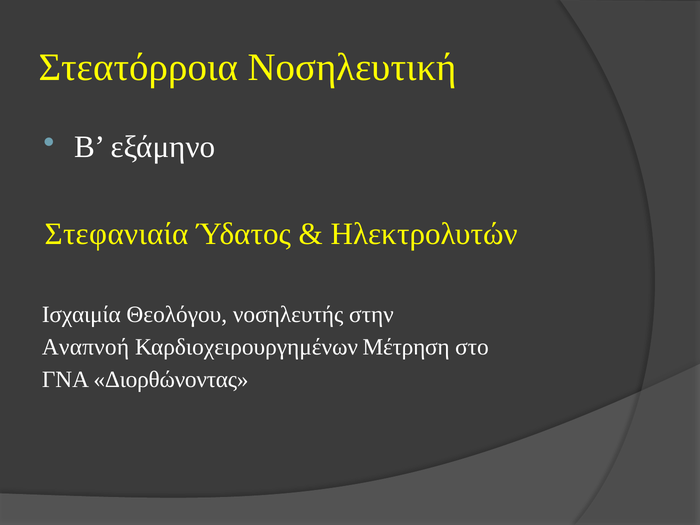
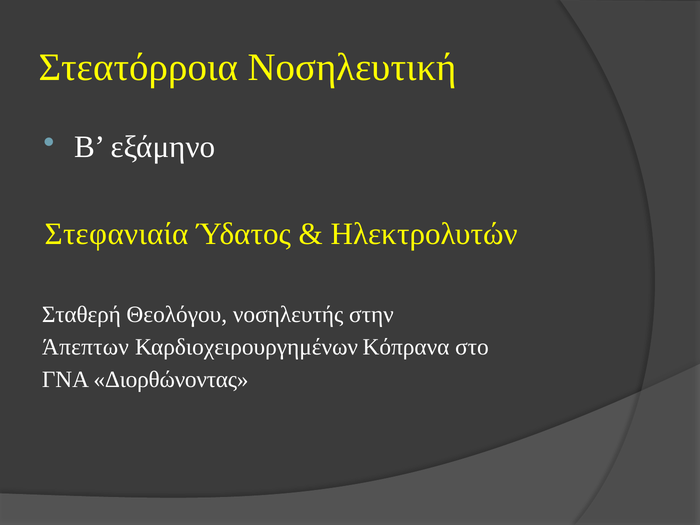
Ισχαιμία: Ισχαιμία -> Σταθερή
Αναπνοή: Αναπνοή -> Άπεπτων
Μέτρηση: Μέτρηση -> Κόπρανα
